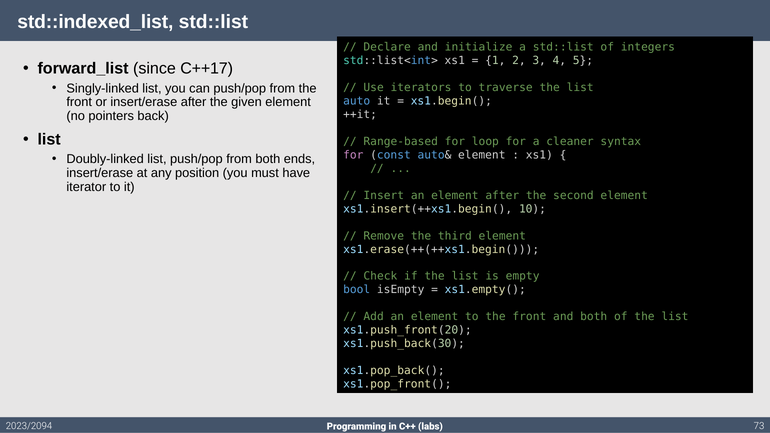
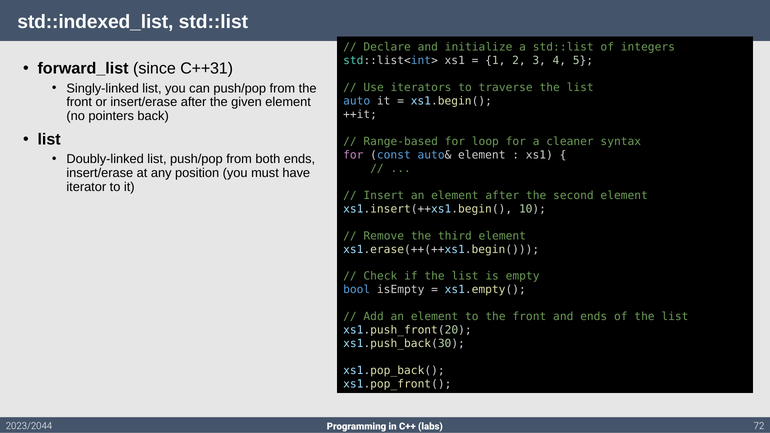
C++17: C++17 -> C++31
and both: both -> ends
2023/2094: 2023/2094 -> 2023/2044
73: 73 -> 72
